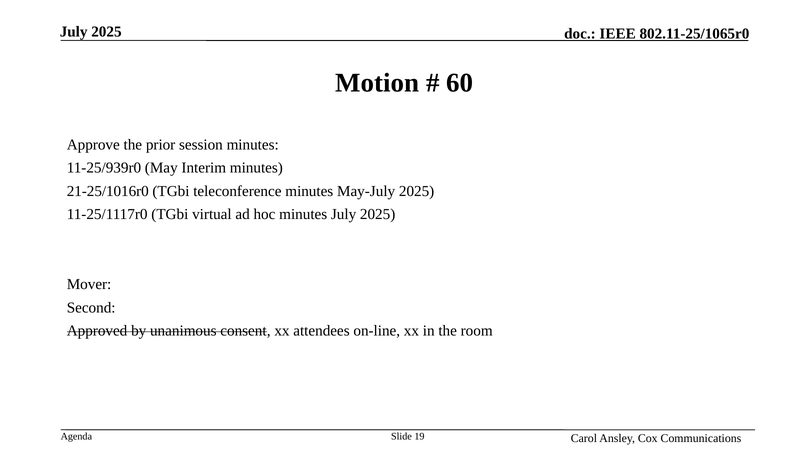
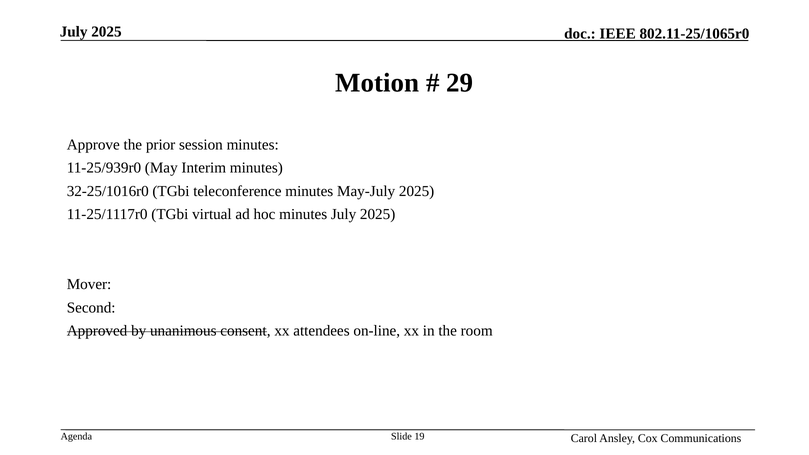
60: 60 -> 29
21-25/1016r0: 21-25/1016r0 -> 32-25/1016r0
